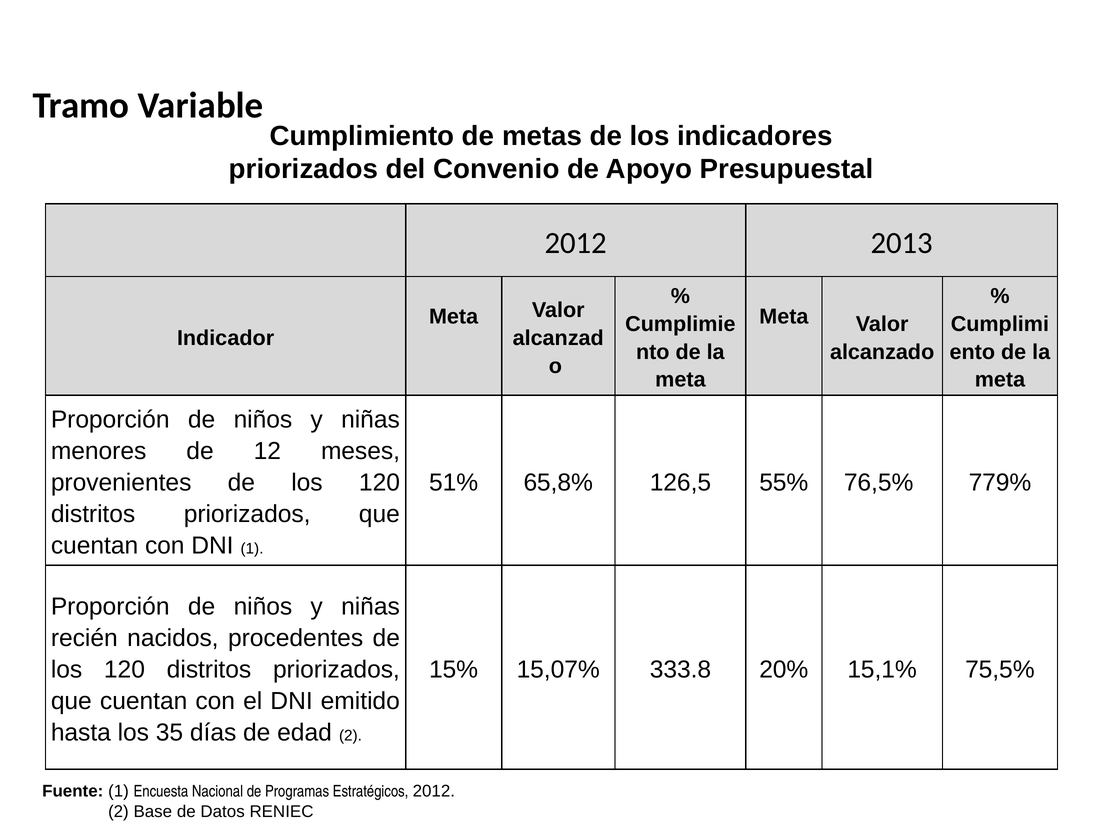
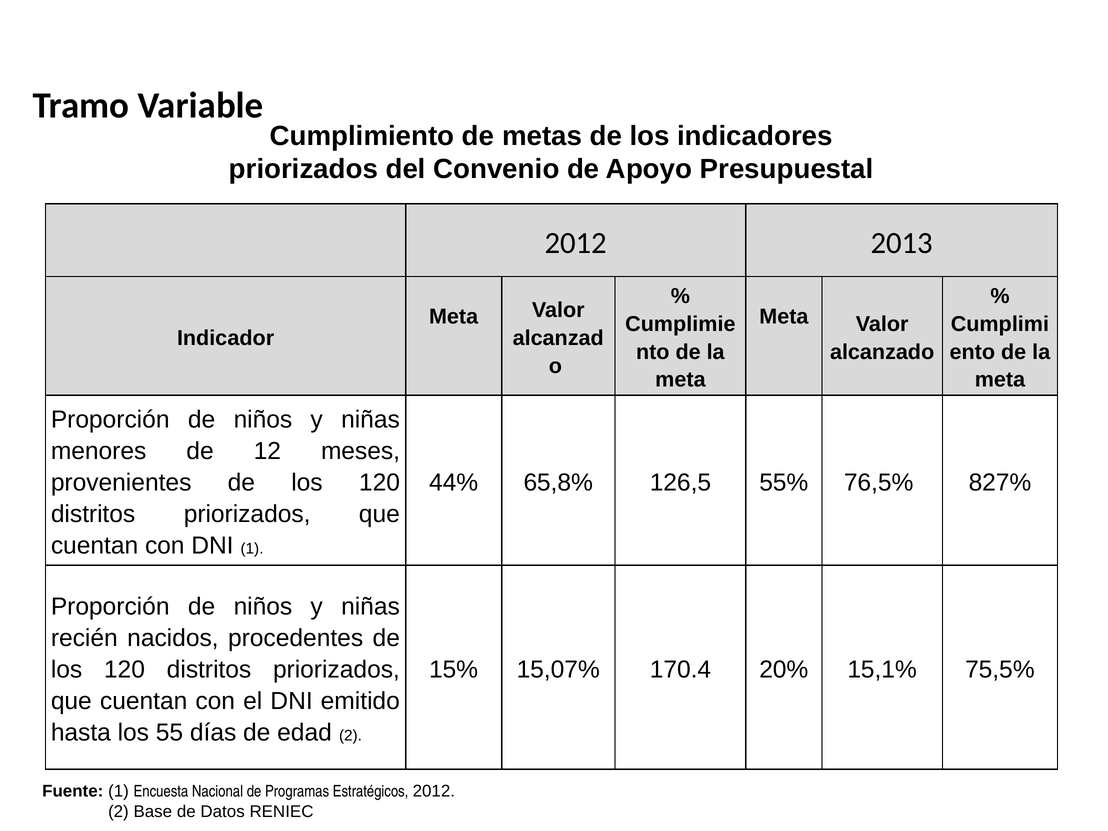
51%: 51% -> 44%
779%: 779% -> 827%
333.8: 333.8 -> 170.4
35: 35 -> 55
